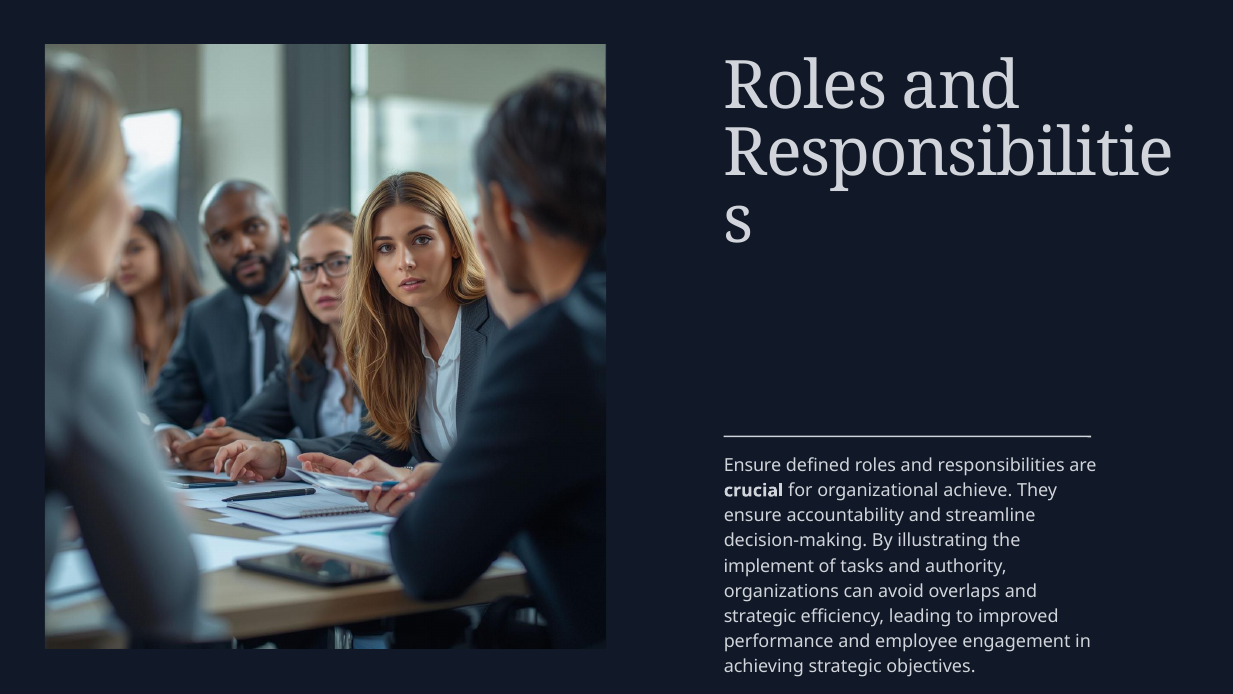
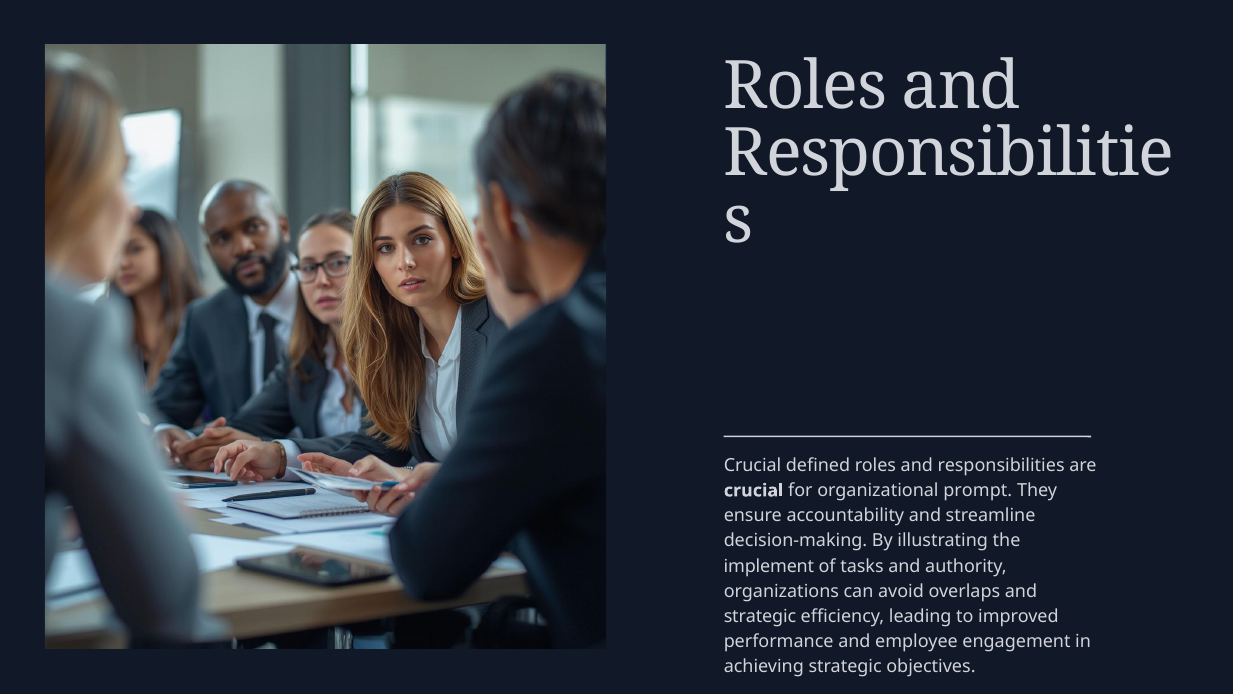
Ensure at (753, 465): Ensure -> Crucial
achieve: achieve -> prompt
